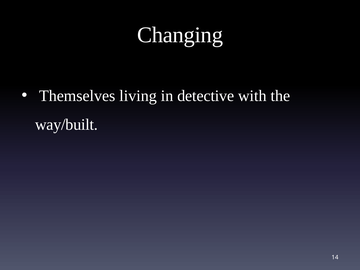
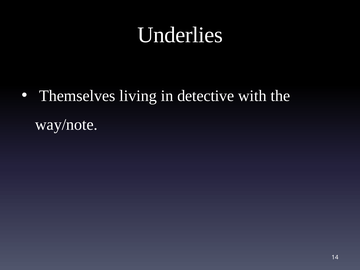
Changing: Changing -> Underlies
way/built: way/built -> way/note
